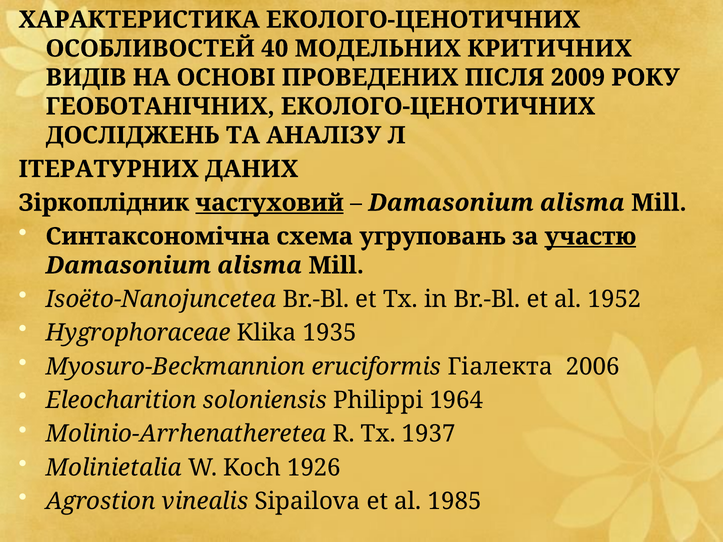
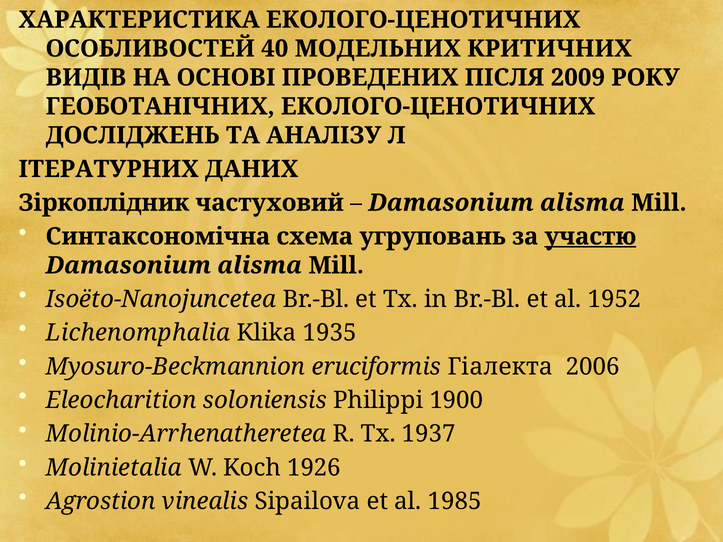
частуховий underline: present -> none
Hygrophoraceae: Hygrophoraceae -> Lichenomphalia
1964: 1964 -> 1900
